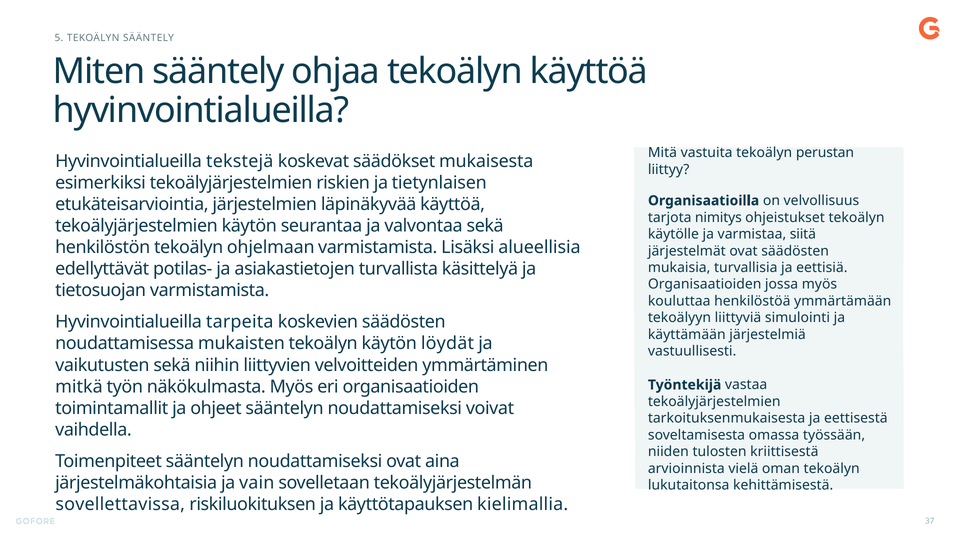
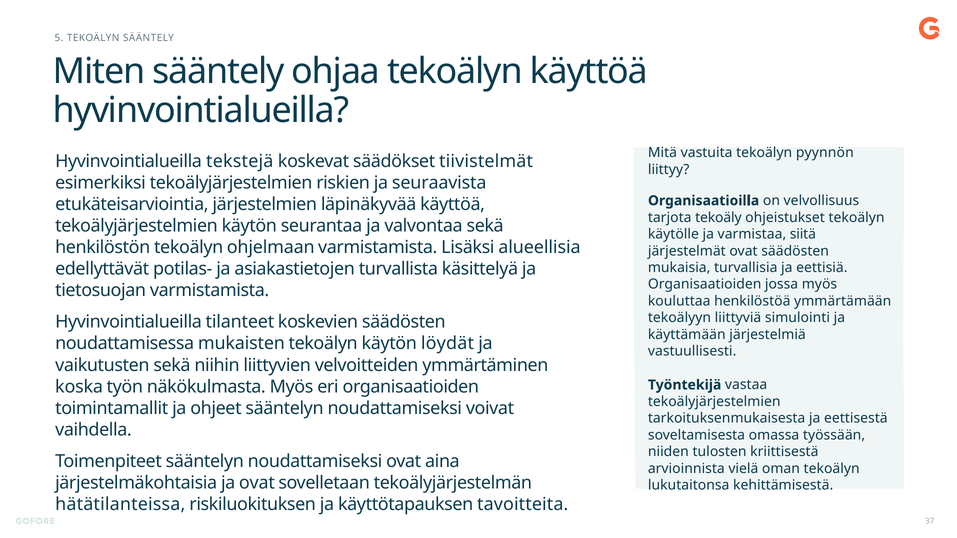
perustan: perustan -> pyynnön
mukaisesta: mukaisesta -> tiivistelmät
tietynlaisen: tietynlaisen -> seuraavista
nimitys: nimitys -> tekoäly
tarpeita: tarpeita -> tilanteet
mitkä: mitkä -> koska
ja vain: vain -> ovat
sovellettavissa: sovellettavissa -> hätätilanteissa
kielimallia: kielimallia -> tavoitteita
